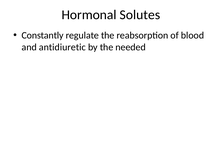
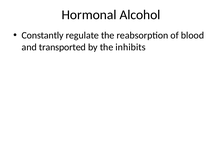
Solutes: Solutes -> Alcohol
antidiuretic: antidiuretic -> transported
needed: needed -> inhibits
